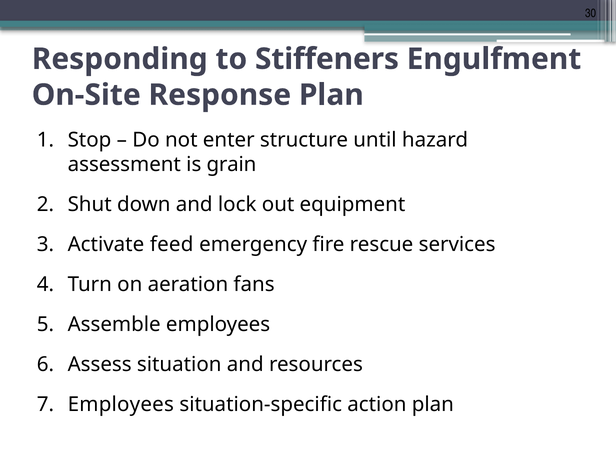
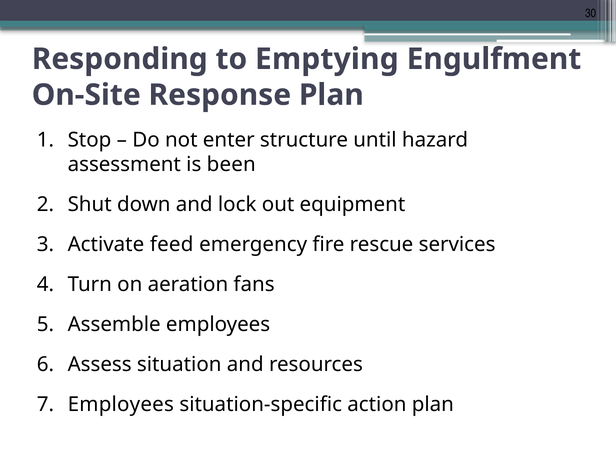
Stiffeners: Stiffeners -> Emptying
grain: grain -> been
